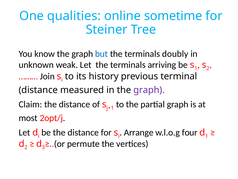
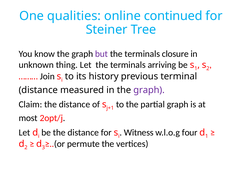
sometime: sometime -> continued
but colour: blue -> purple
doubly: doubly -> closure
weak: weak -> thing
Arrange: Arrange -> Witness
